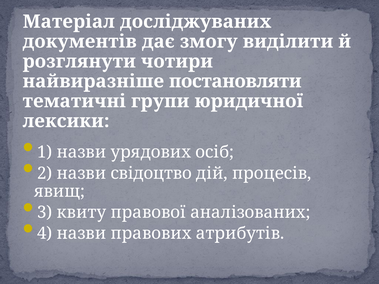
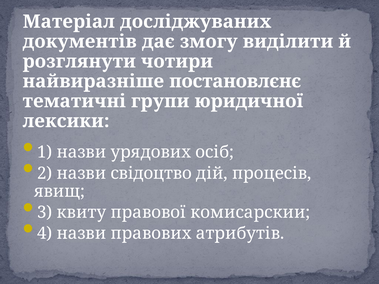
постановляти: постановляти -> постановлєнє
аналізованих: аналізованих -> комисарскии
